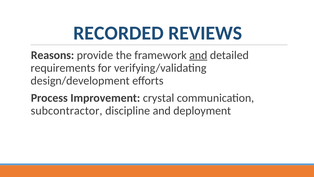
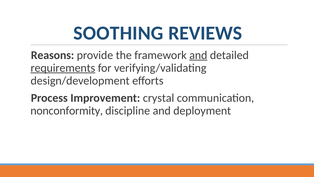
RECORDED: RECORDED -> SOOTHING
requirements underline: none -> present
subcontractor: subcontractor -> nonconformity
